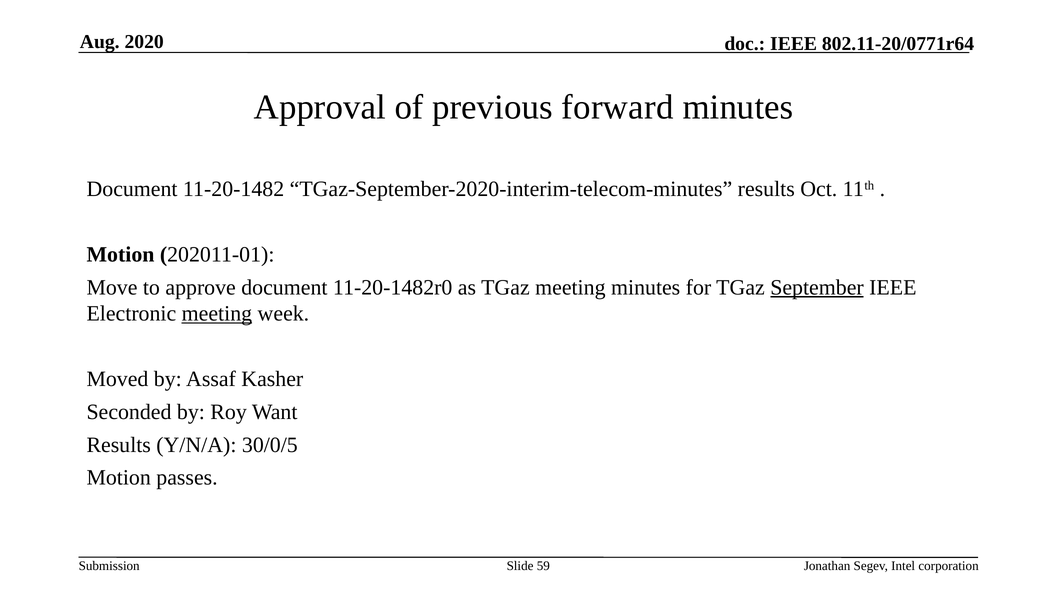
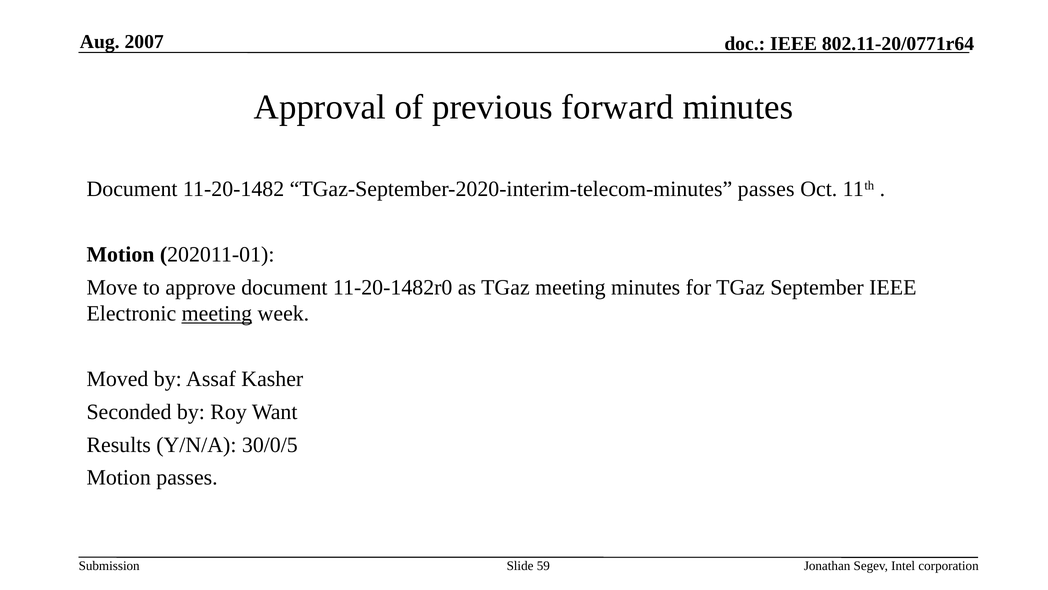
2020: 2020 -> 2007
TGaz-September-2020-interim-telecom-minutes results: results -> passes
September underline: present -> none
